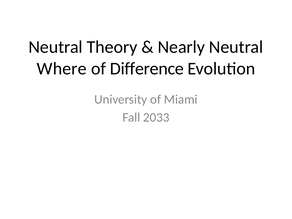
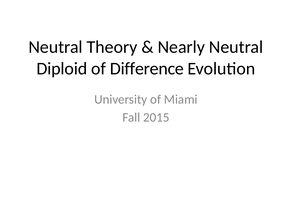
Where: Where -> Diploid
2033: 2033 -> 2015
